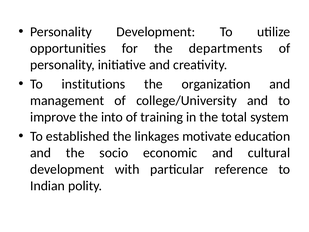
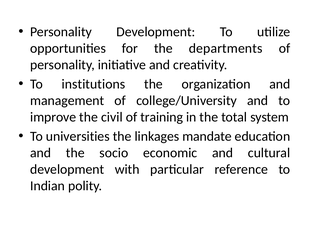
into: into -> civil
established: established -> universities
motivate: motivate -> mandate
